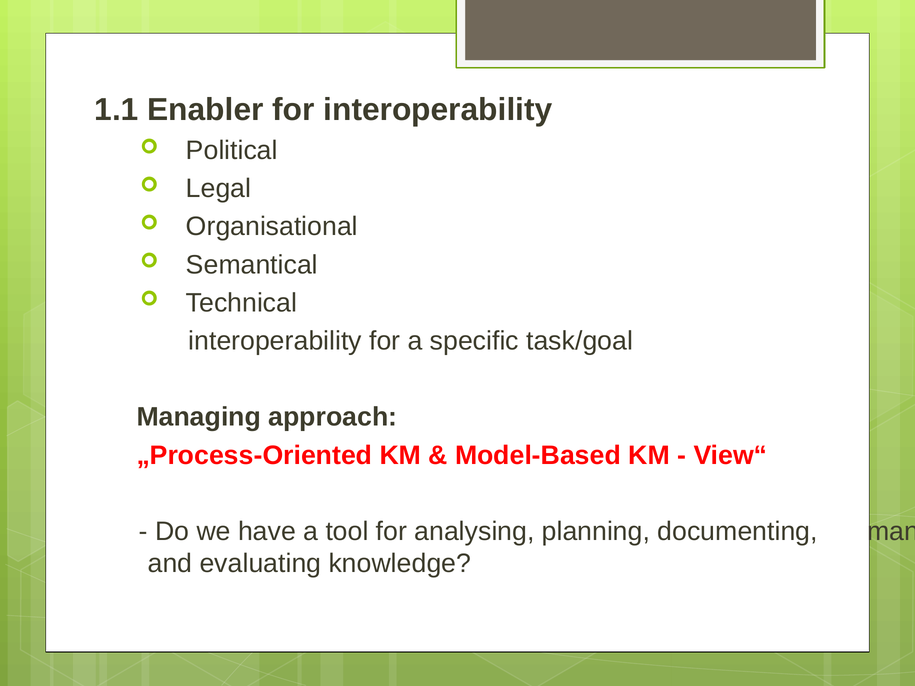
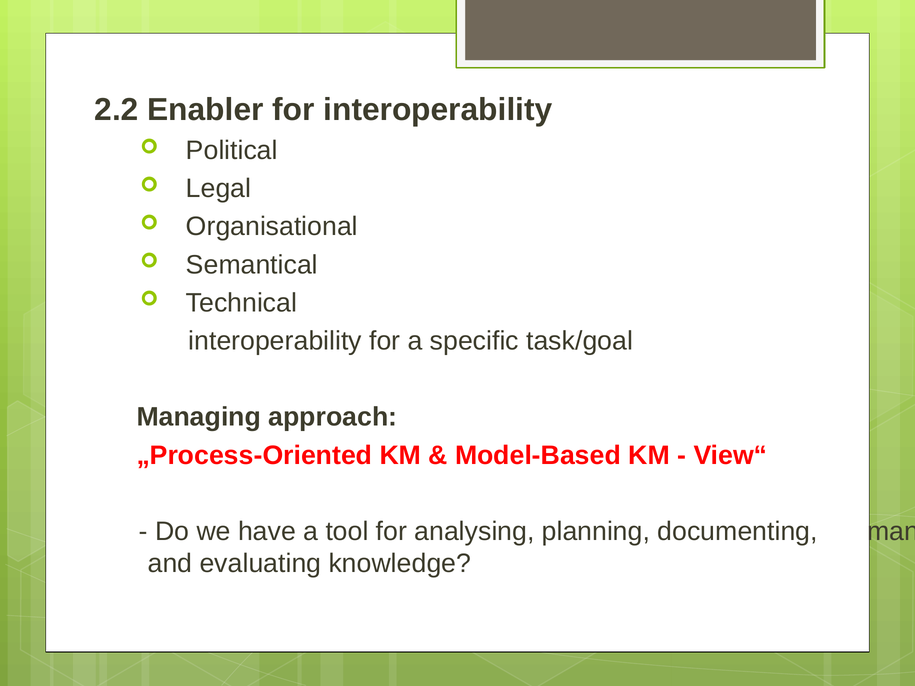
1.1: 1.1 -> 2.2
